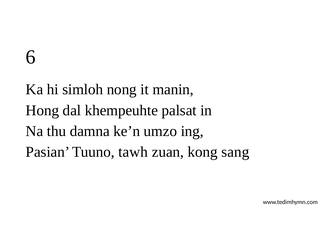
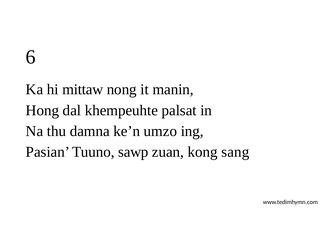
simloh: simloh -> mittaw
tawh: tawh -> sawp
